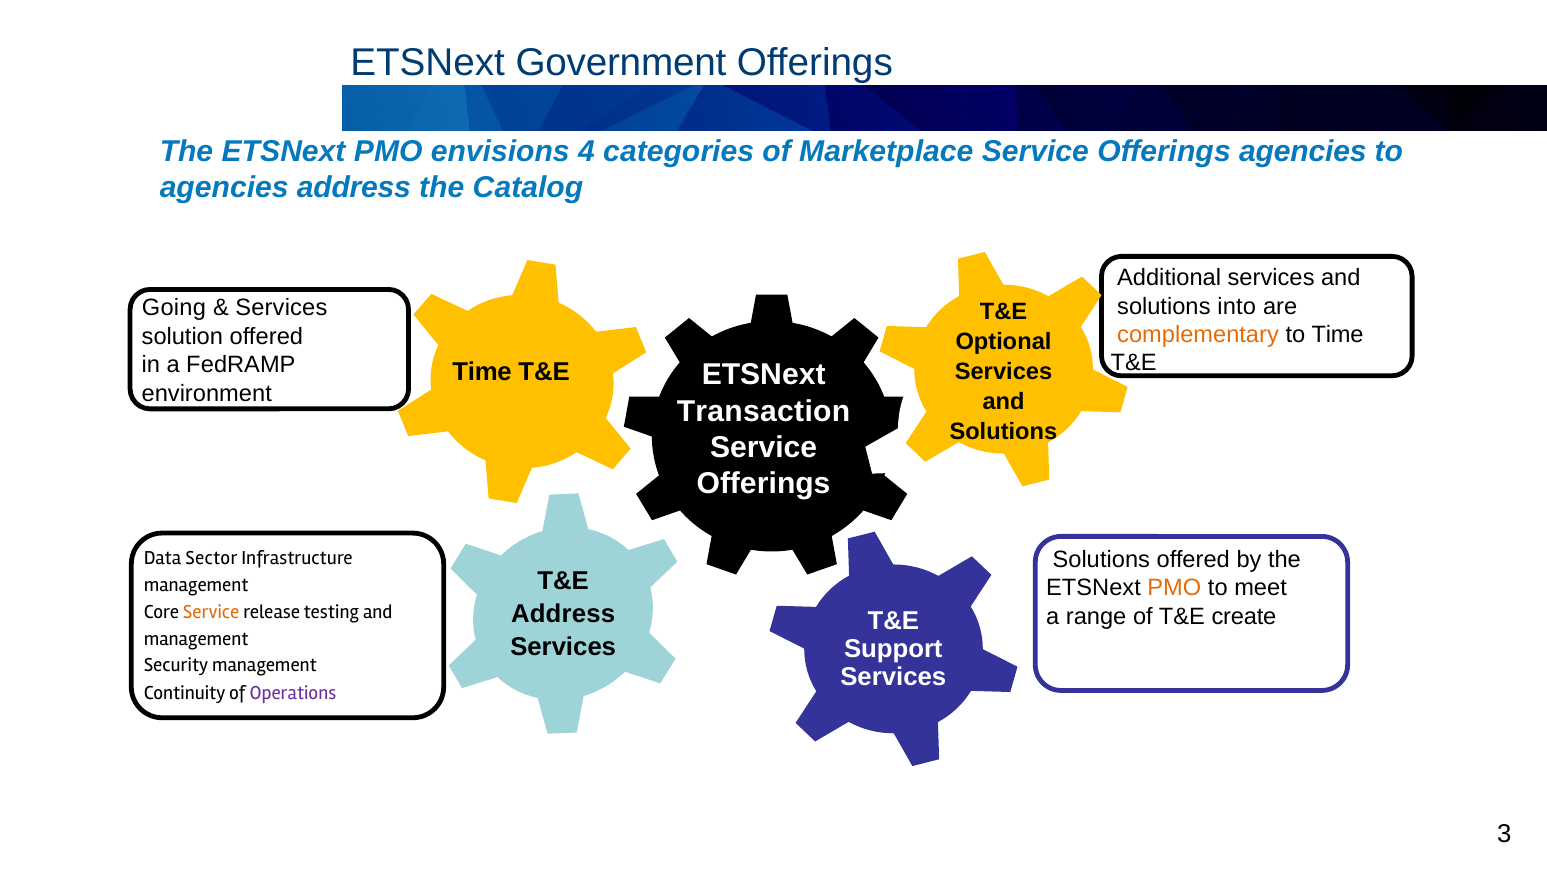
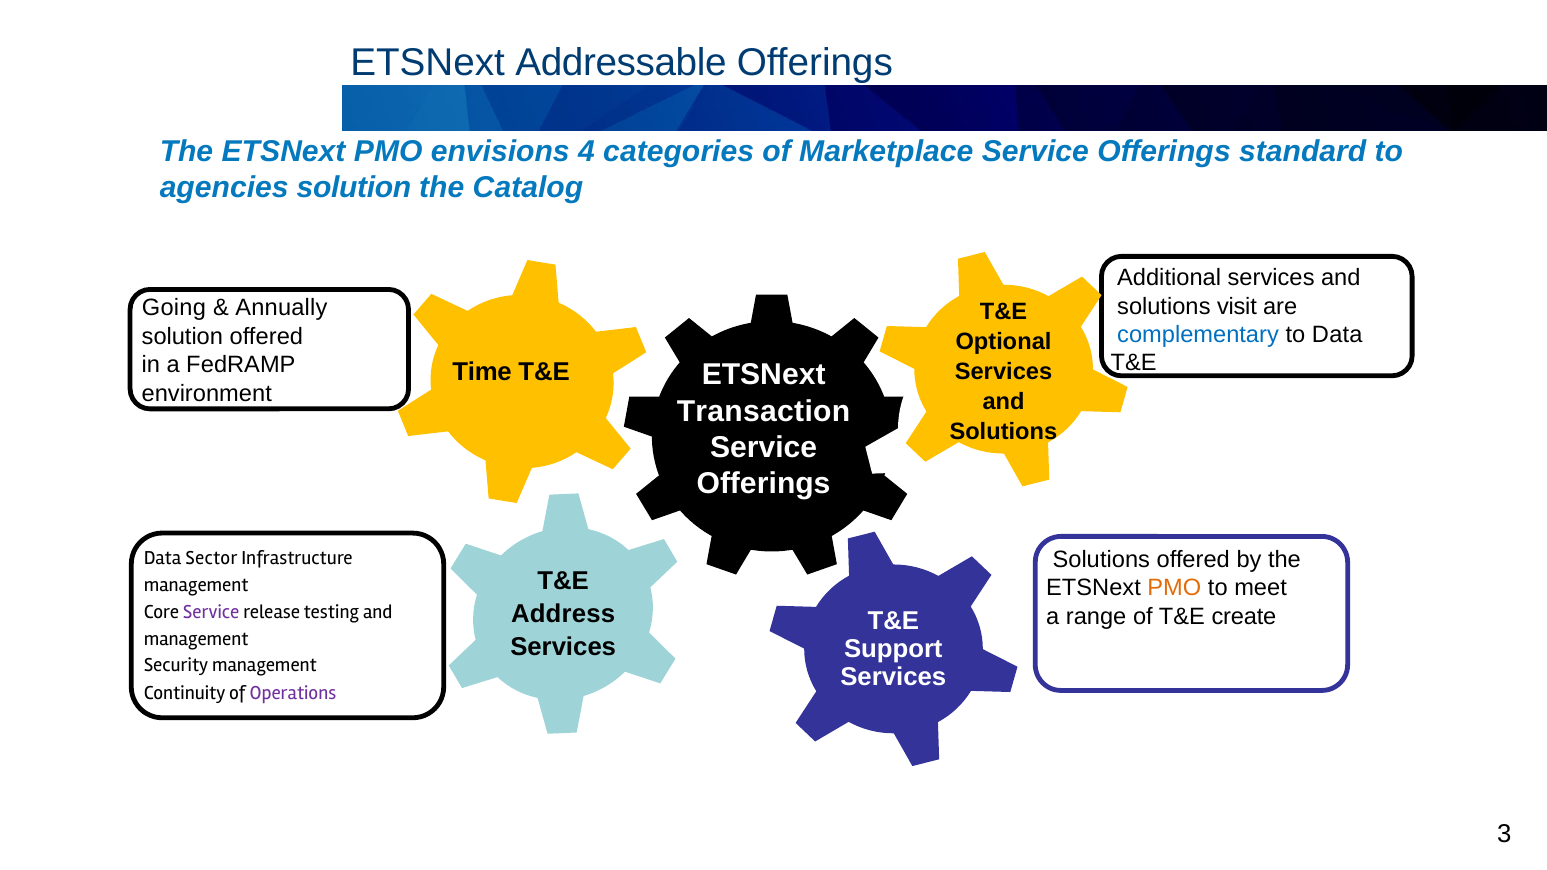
Government: Government -> Addressable
Offerings agencies: agencies -> standard
agencies address: address -> solution
into: into -> visit
Services at (281, 308): Services -> Annually
complementary colour: orange -> blue
to Time: Time -> Data
Service at (211, 612) colour: orange -> purple
